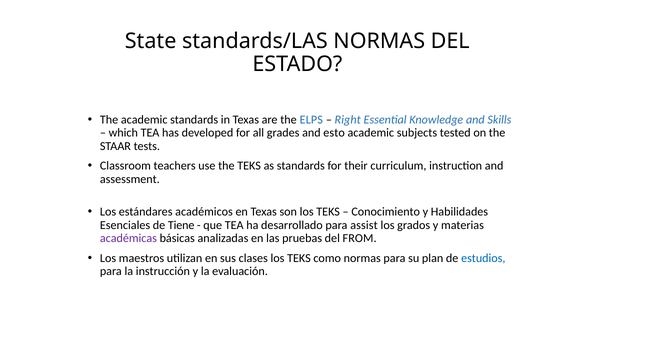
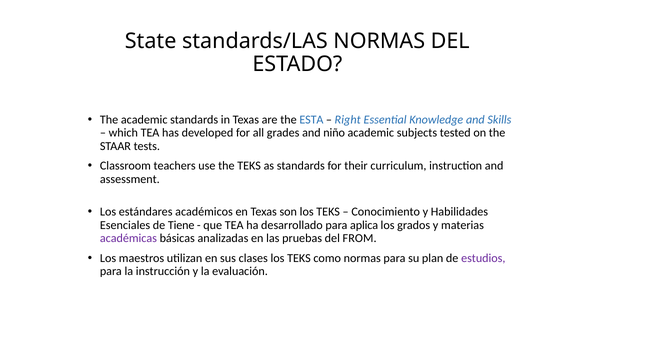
ELPS: ELPS -> ESTA
esto: esto -> niño
assist: assist -> aplica
estudios colour: blue -> purple
